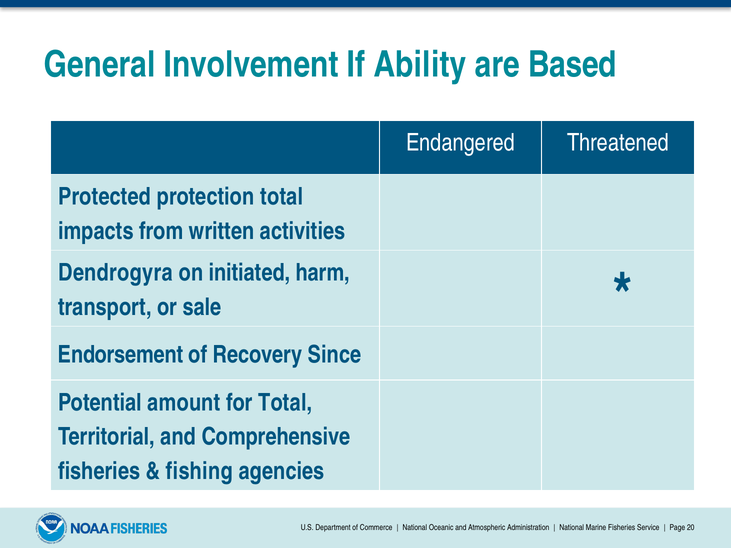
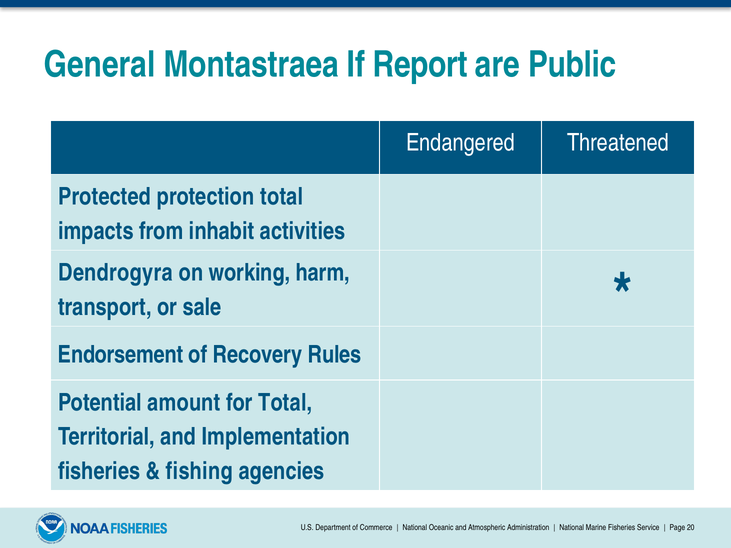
Involvement: Involvement -> Montastraea
Ability: Ability -> Report
Based: Based -> Public
written: written -> inhabit
initiated: initiated -> working
Since: Since -> Rules
Comprehensive: Comprehensive -> Implementation
